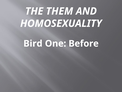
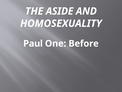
THEM: THEM -> ASIDE
Bird: Bird -> Paul
